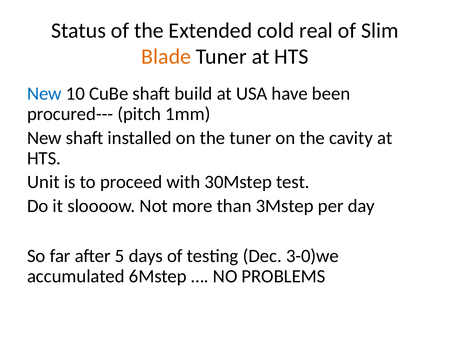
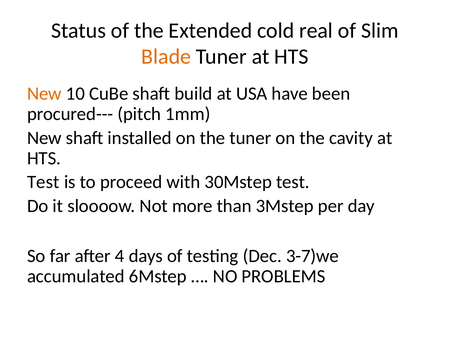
New at (44, 94) colour: blue -> orange
Unit at (43, 182): Unit -> Test
5: 5 -> 4
3-0)we: 3-0)we -> 3-7)we
